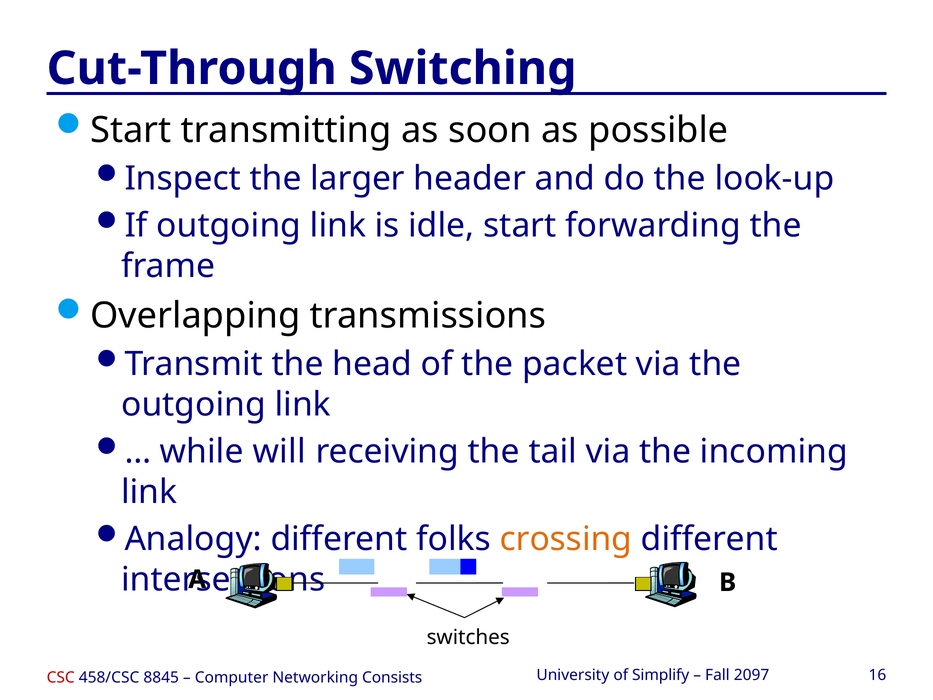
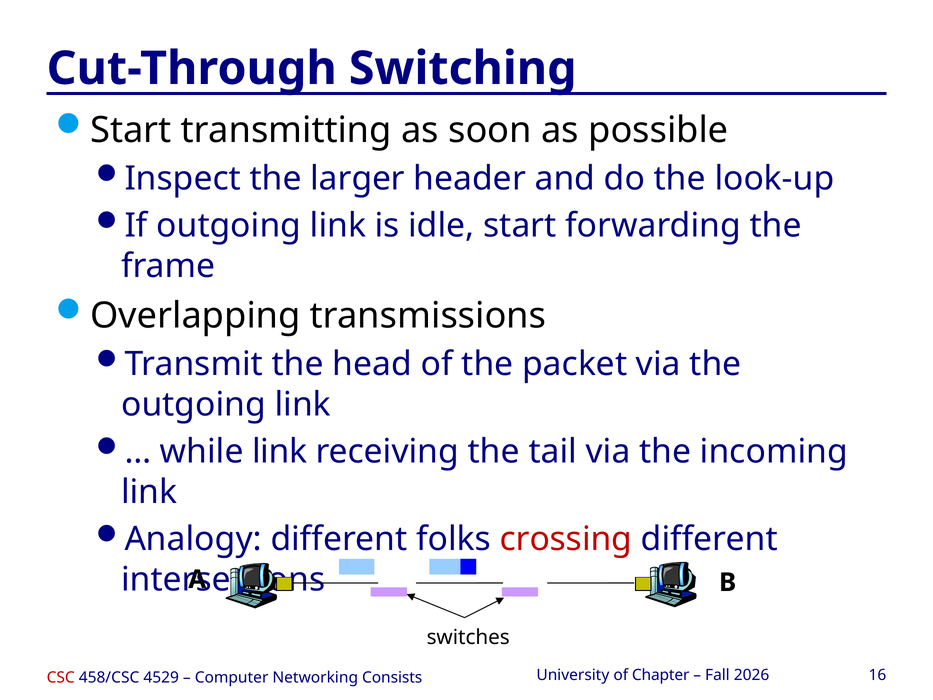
while will: will -> link
crossing colour: orange -> red
Simplify: Simplify -> Chapter
2097: 2097 -> 2026
8845: 8845 -> 4529
